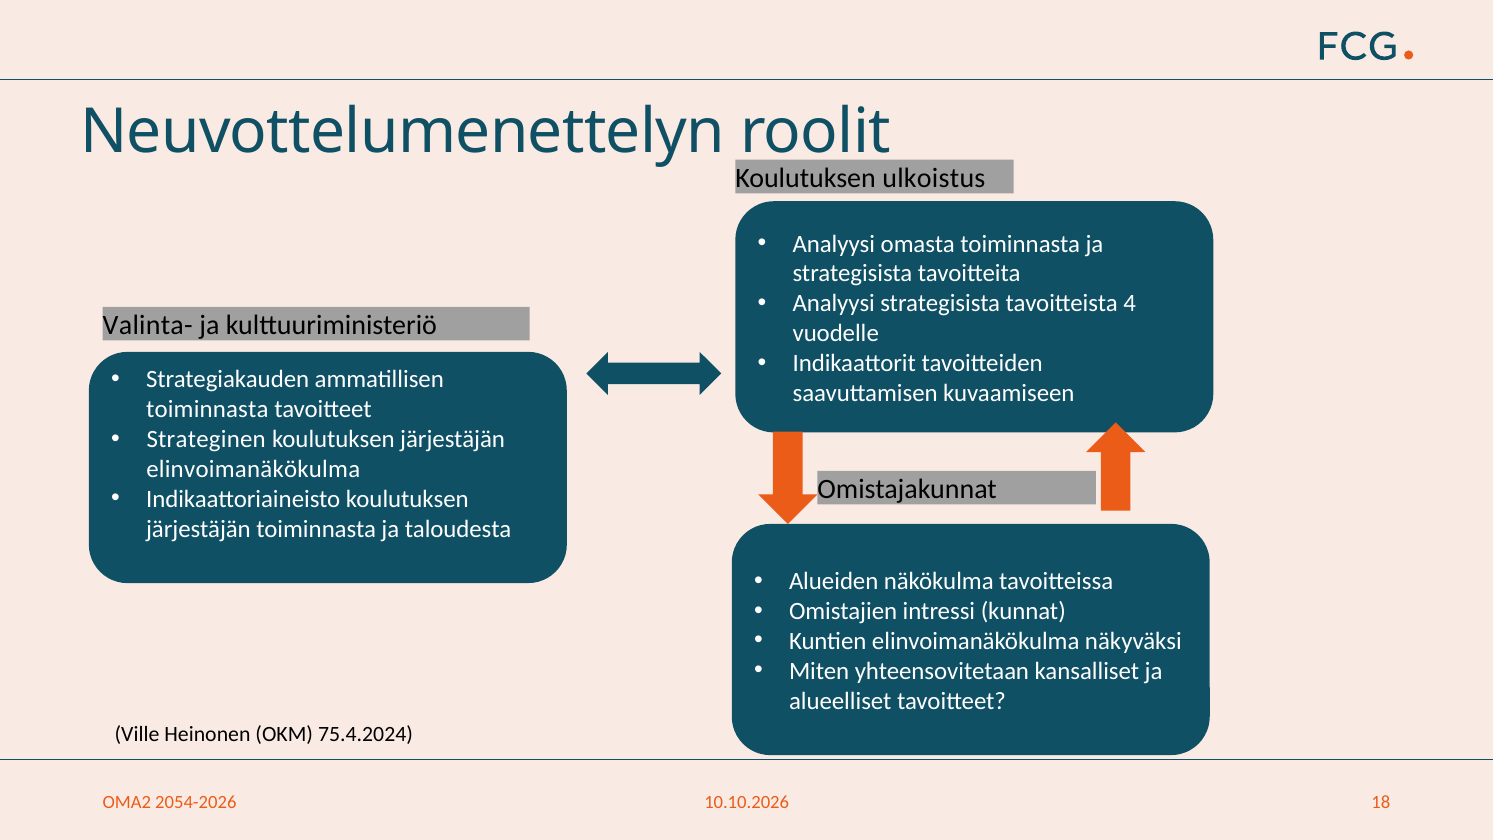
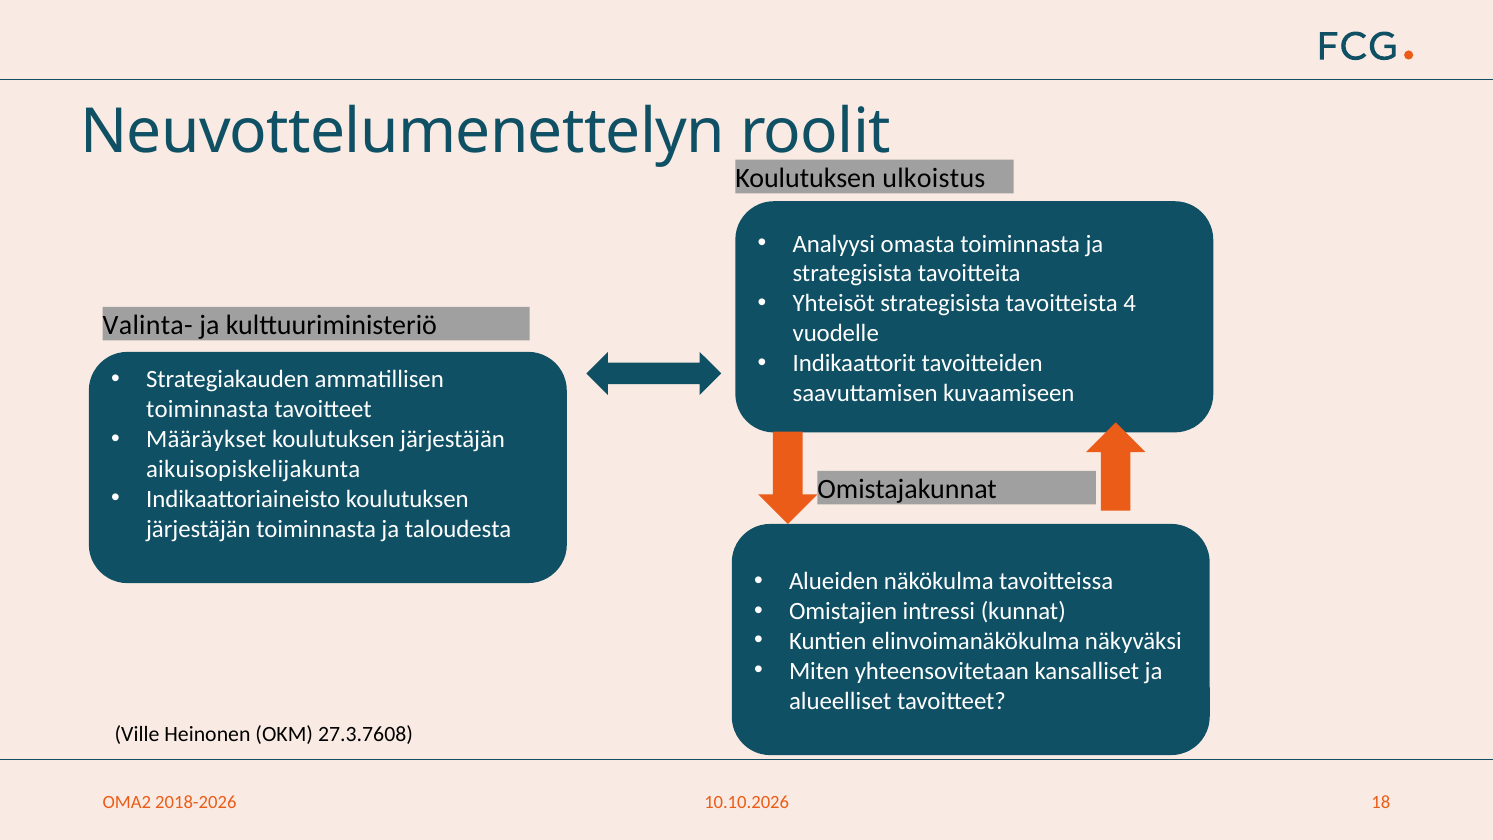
Analyysi at (834, 304): Analyysi -> Yhteisöt
Strateginen: Strateginen -> Määräykset
elinvoimanäkökulma at (253, 469): elinvoimanäkökulma -> aikuisopiskelijakunta
75.4.2024: 75.4.2024 -> 27.3.7608
2054-2026: 2054-2026 -> 2018-2026
